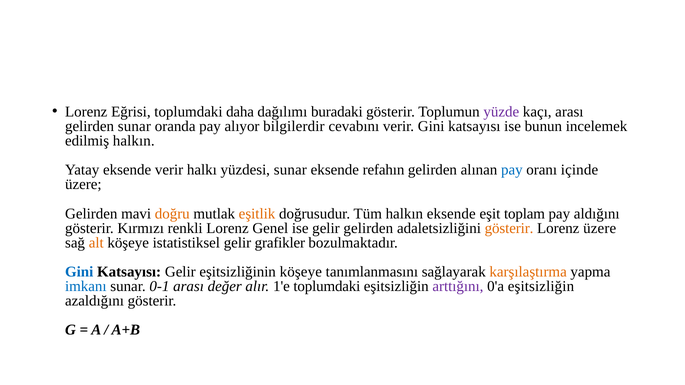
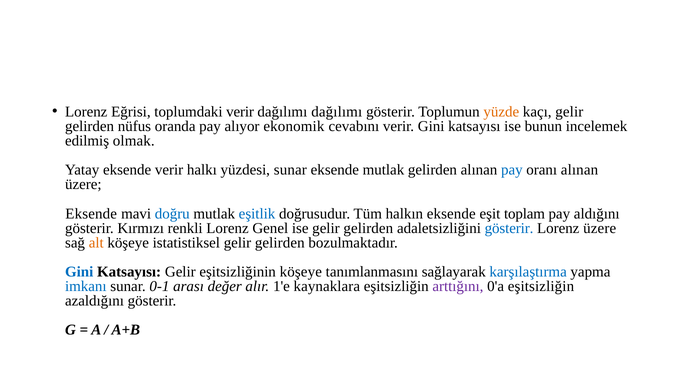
toplumdaki daha: daha -> verir
dağılımı buradaki: buradaki -> dağılımı
yüzde colour: purple -> orange
kaçı arası: arası -> gelir
gelirden sunar: sunar -> nüfus
bilgilerdir: bilgilerdir -> ekonomik
edilmiş halkın: halkın -> olmak
eksende refahın: refahın -> mutlak
oranı içinde: içinde -> alınan
Gelirden at (91, 214): Gelirden -> Eksende
doğru colour: orange -> blue
eşitlik colour: orange -> blue
gösterir at (509, 228) colour: orange -> blue
grafikler at (280, 243): grafikler -> gelirden
karşılaştırma colour: orange -> blue
1'e toplumdaki: toplumdaki -> kaynaklara
